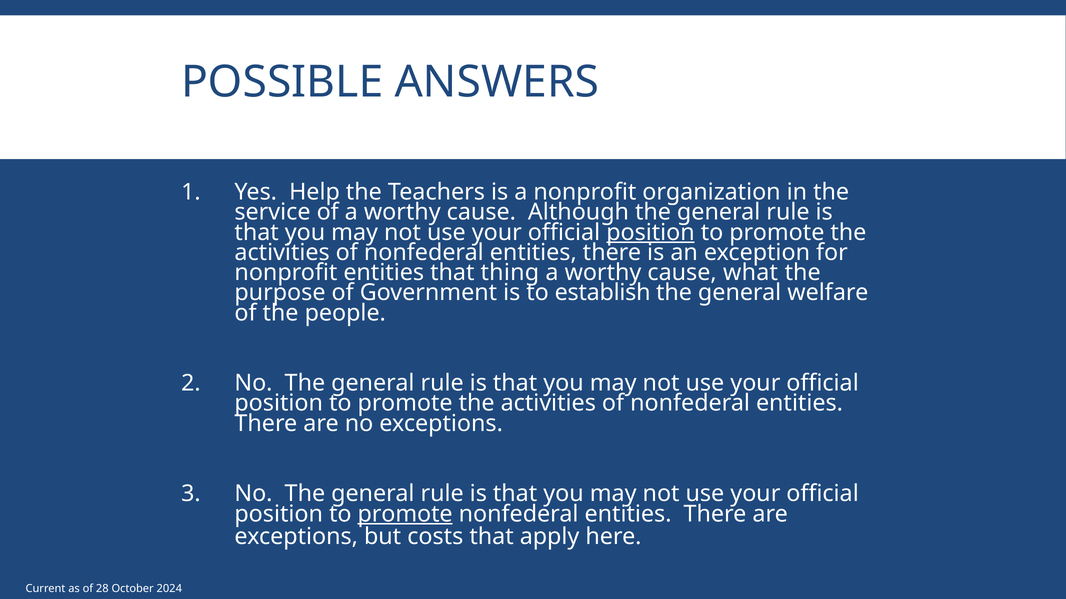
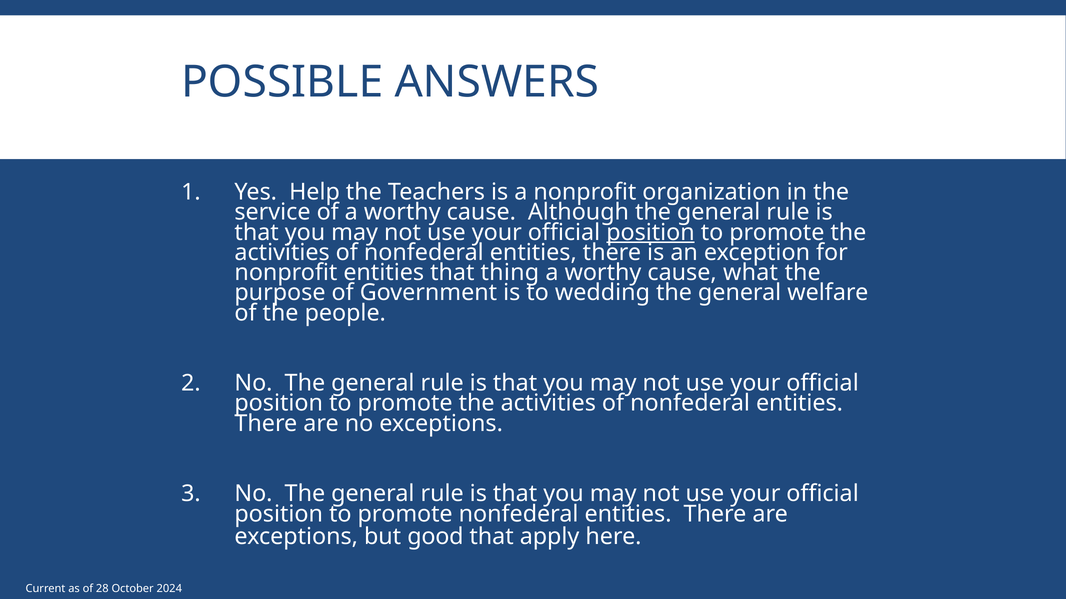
establish: establish -> wedding
promote at (405, 514) underline: present -> none
costs: costs -> good
